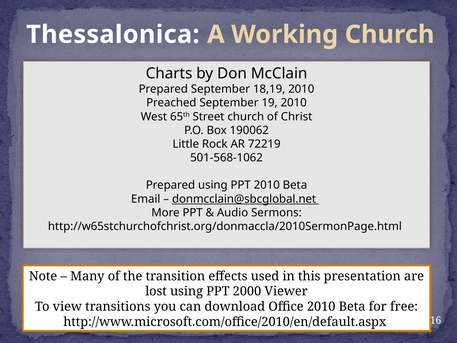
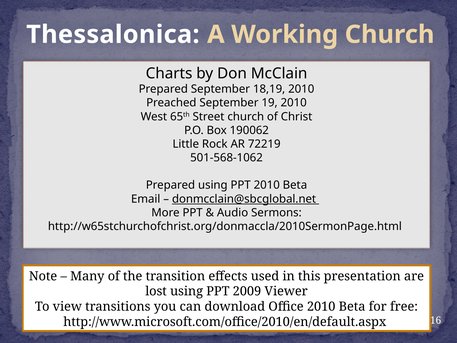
2000: 2000 -> 2009
